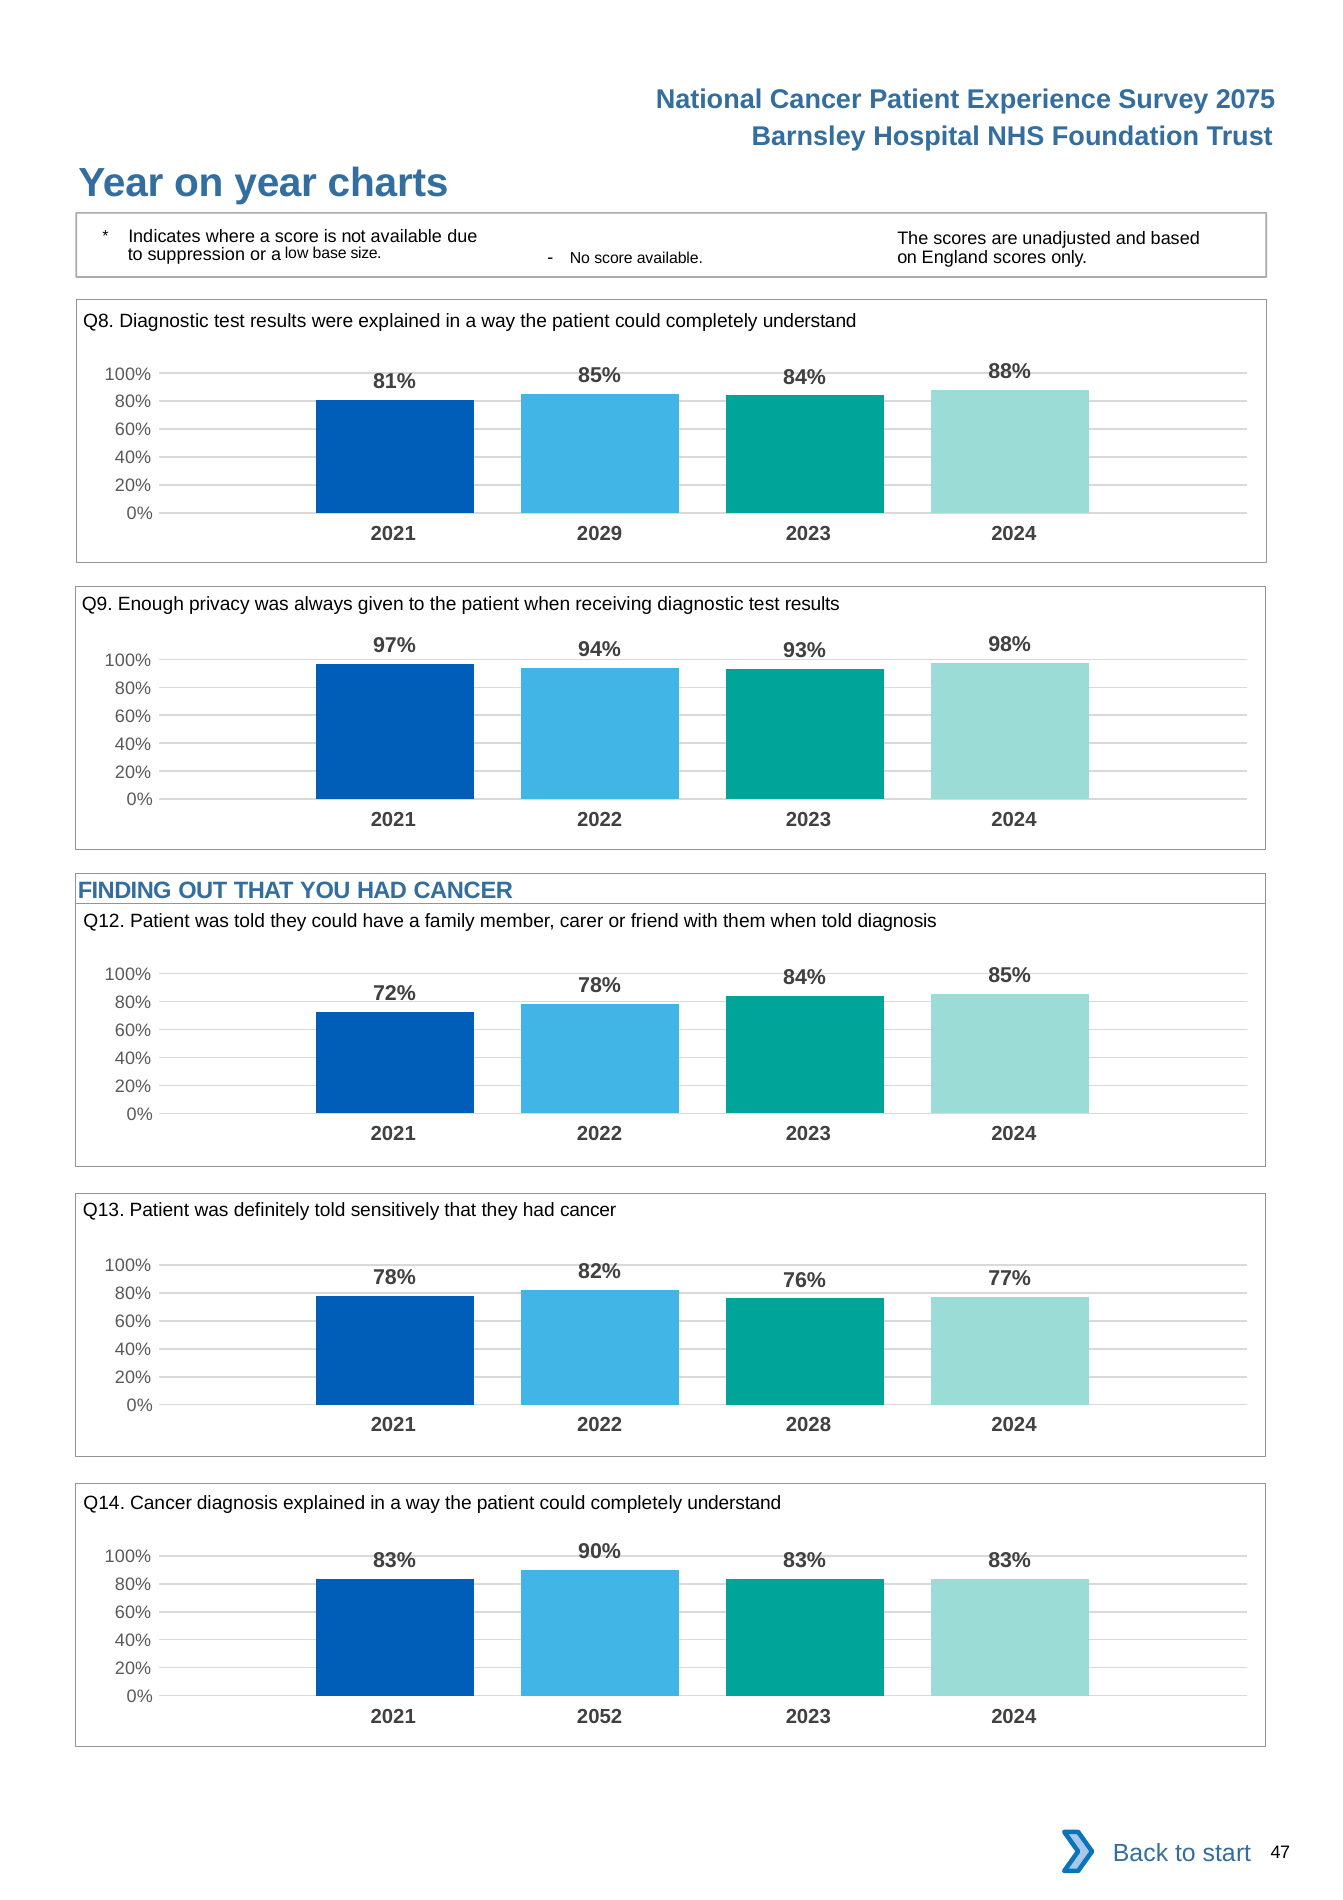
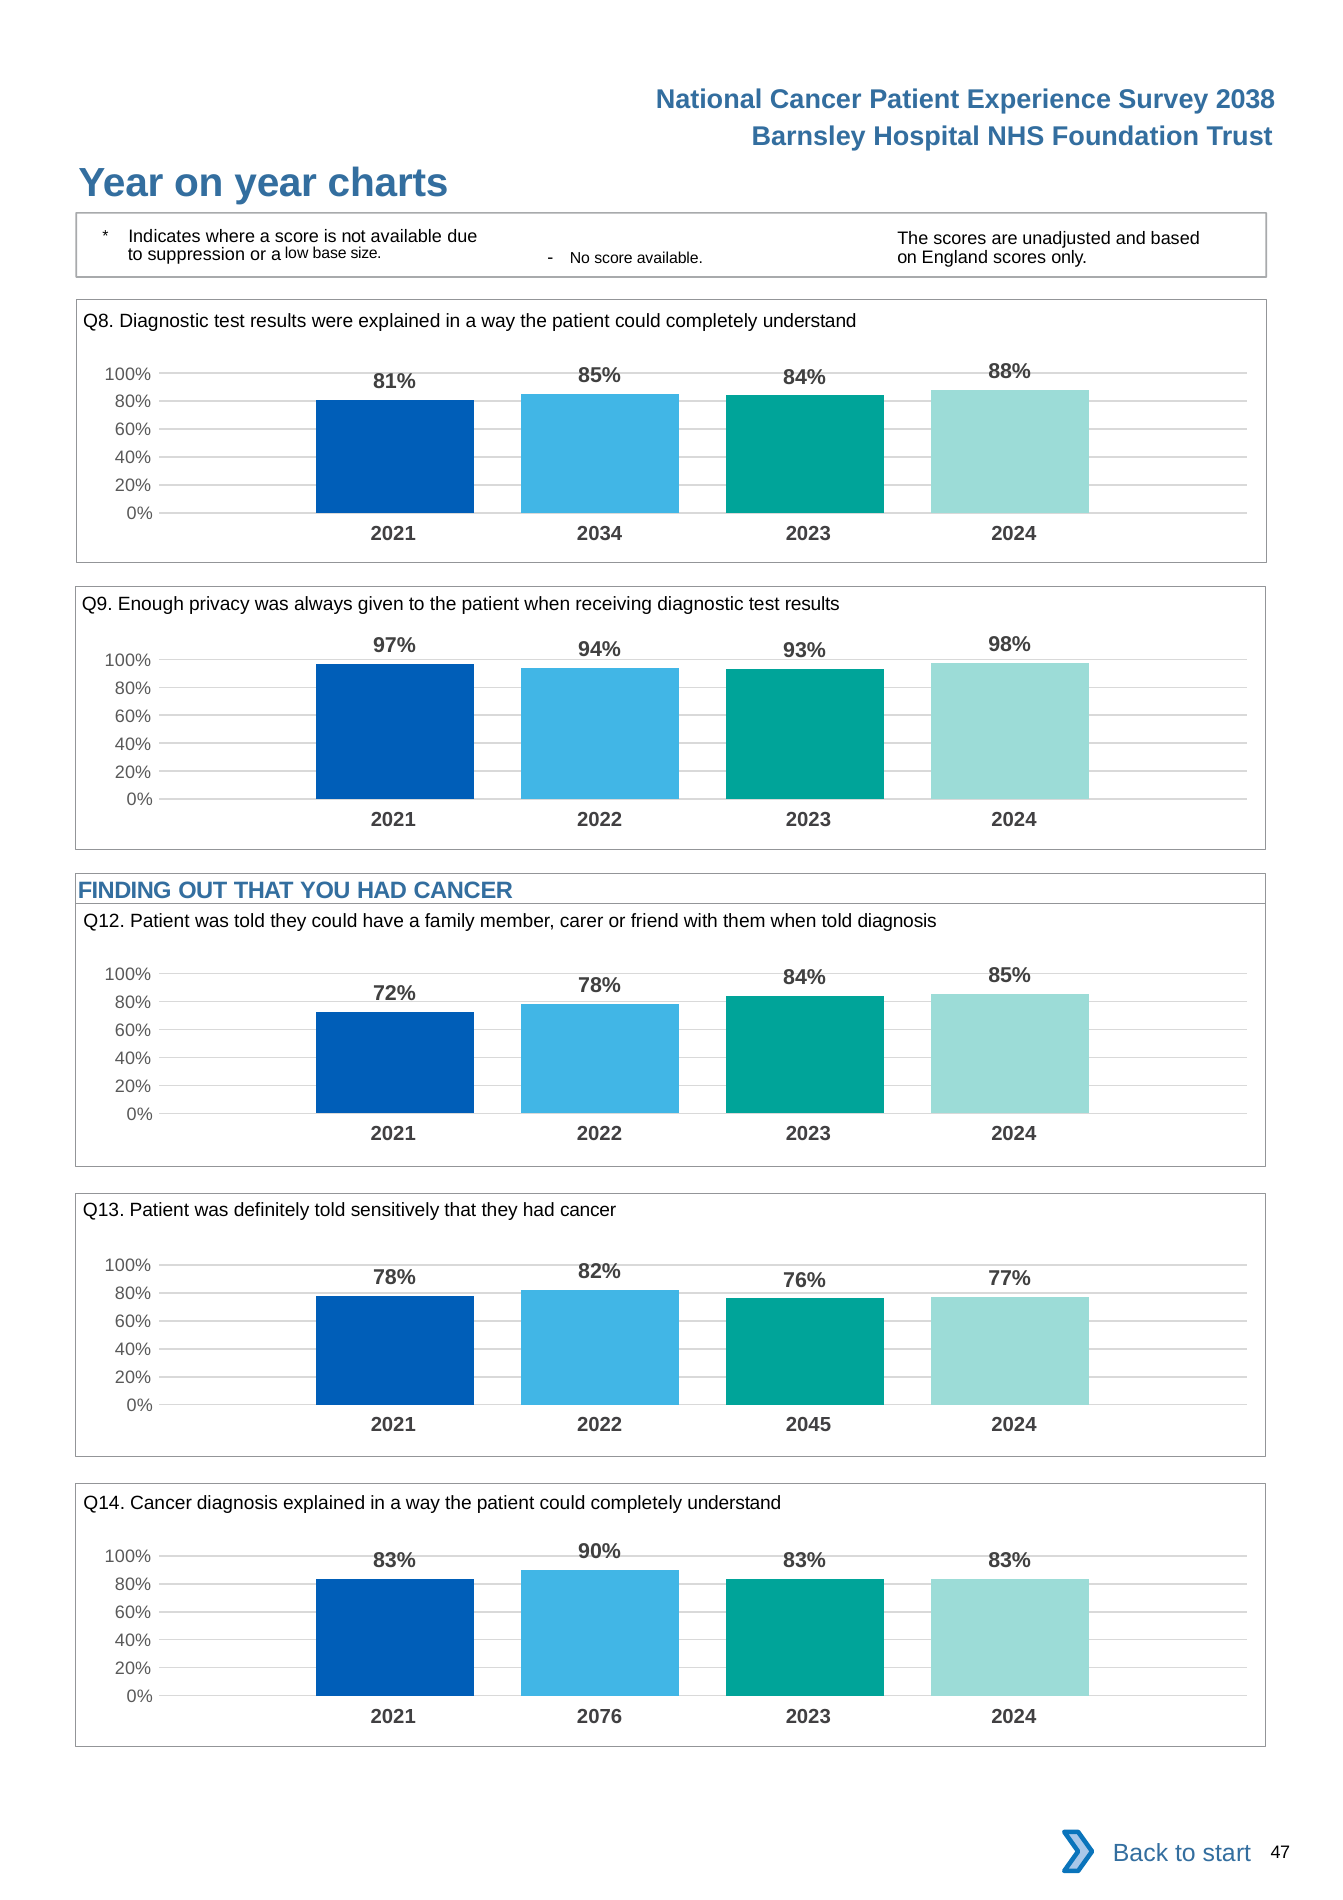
2075: 2075 -> 2038
2029: 2029 -> 2034
2028: 2028 -> 2045
2052: 2052 -> 2076
